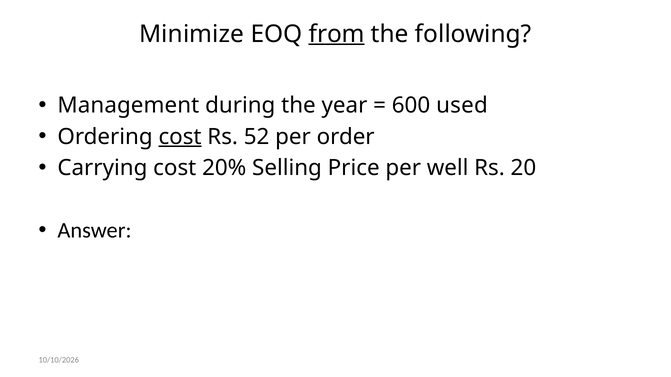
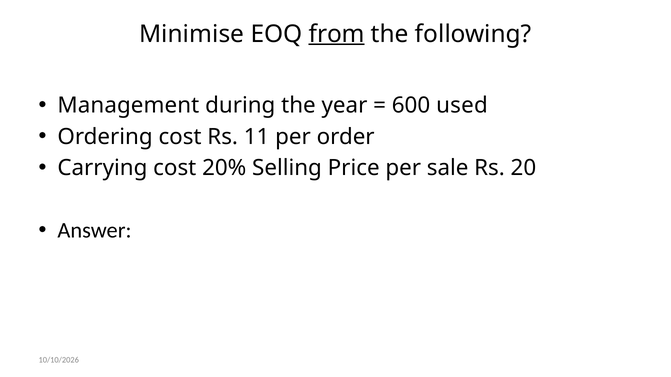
Minimize: Minimize -> Minimise
cost at (180, 137) underline: present -> none
52: 52 -> 11
well: well -> sale
